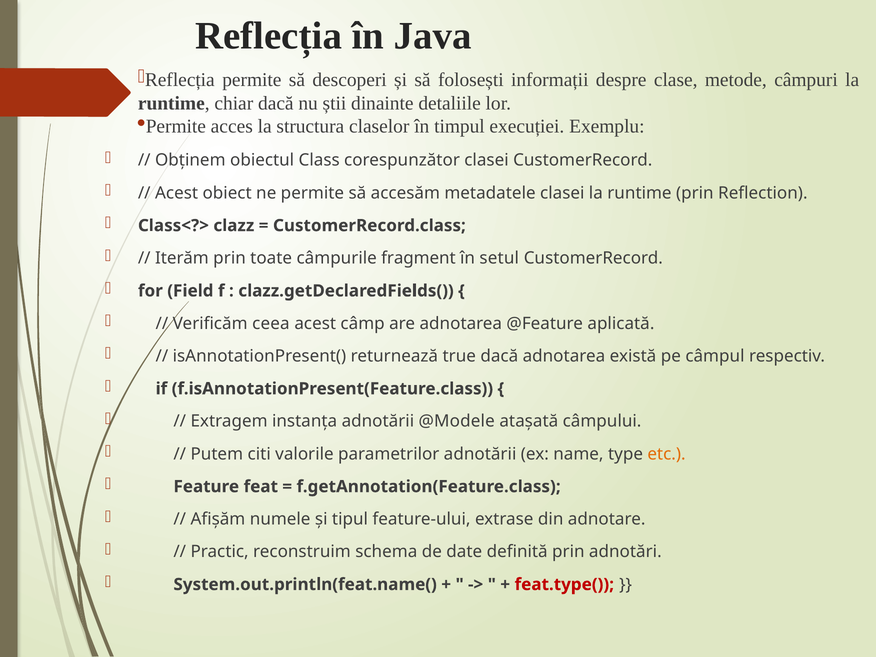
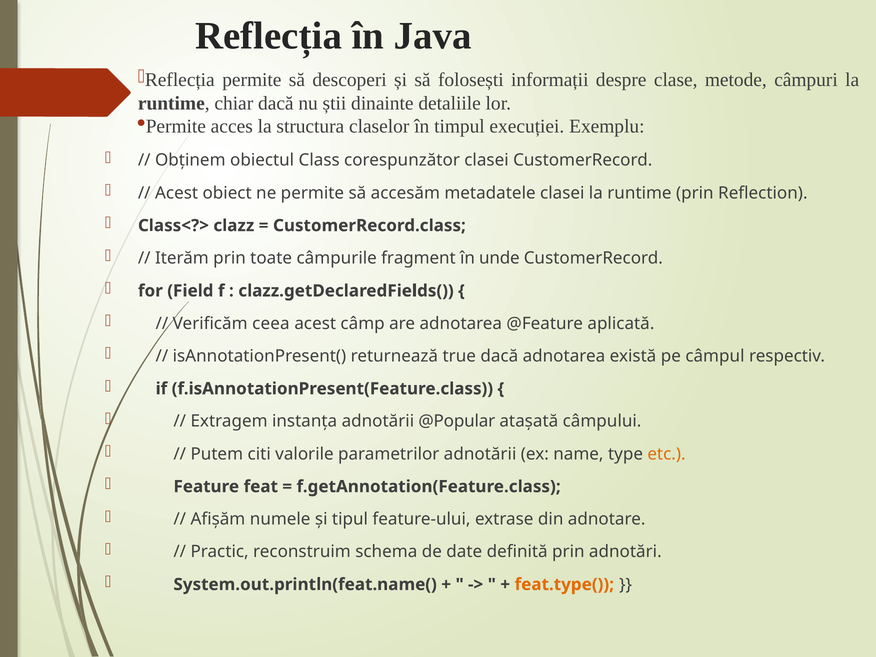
setul: setul -> unde
@Modele: @Modele -> @Popular
feat.type( colour: red -> orange
